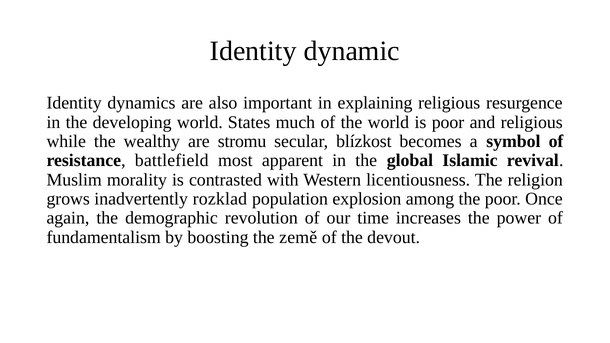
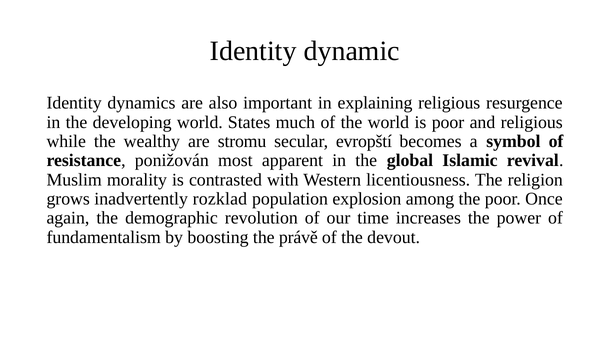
blízkost: blízkost -> evropští
battlefield: battlefield -> ponižován
země: země -> právě
